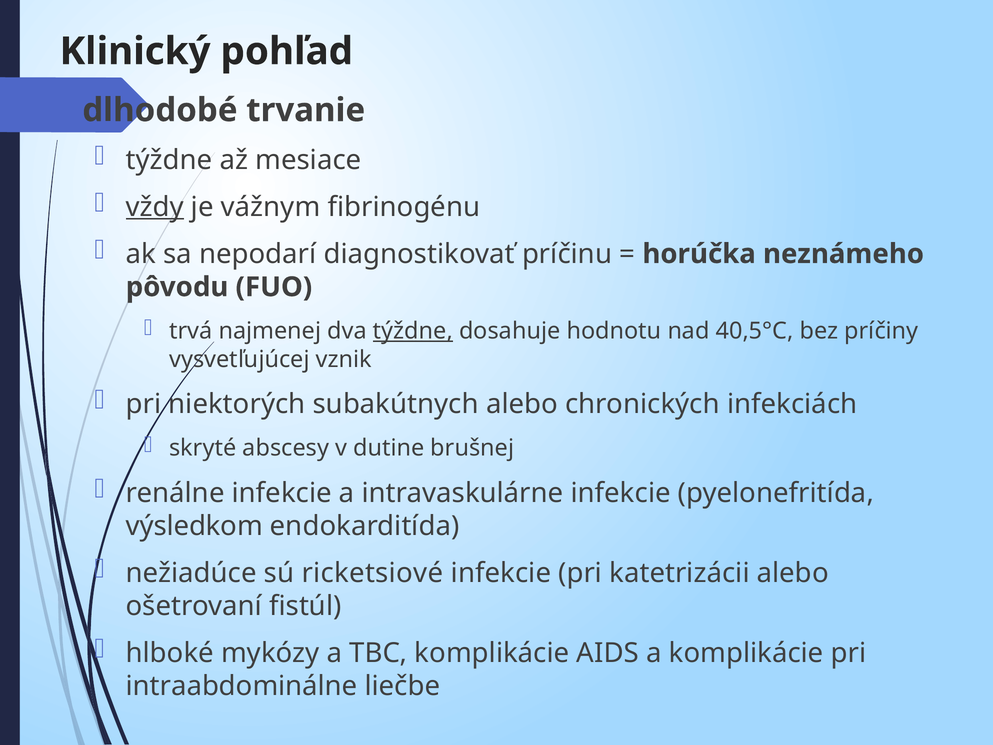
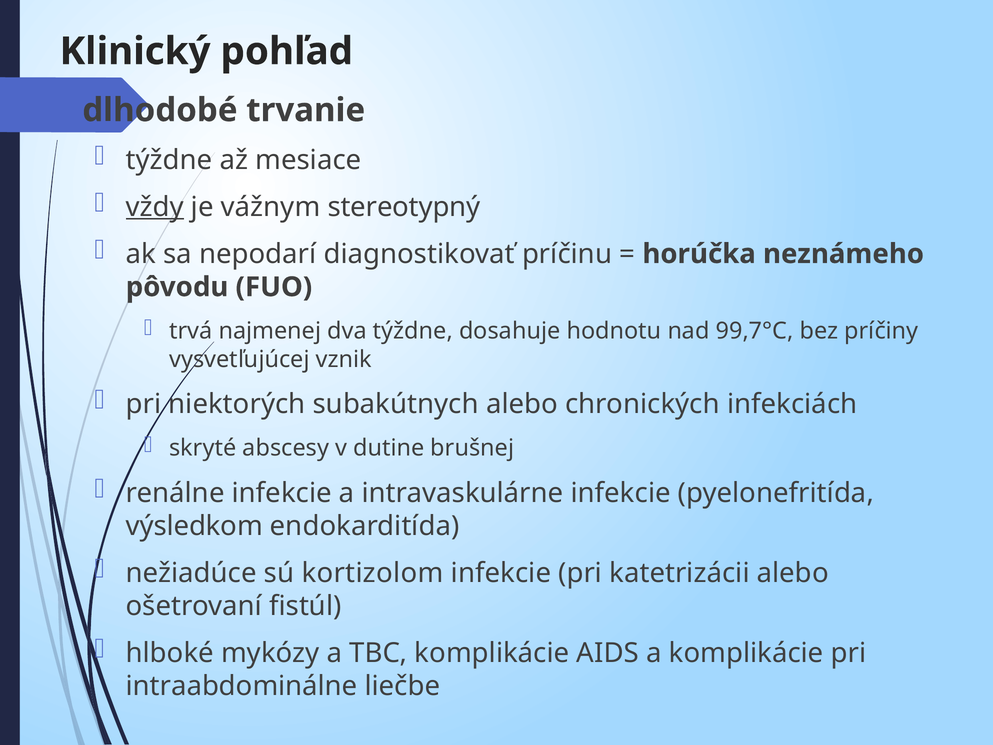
fibrinogénu: fibrinogénu -> stereotypný
týždne at (413, 331) underline: present -> none
40,5°C: 40,5°C -> 99,7°C
ricketsiové: ricketsiové -> kortizolom
